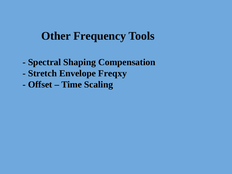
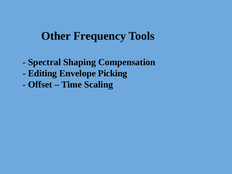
Stretch: Stretch -> Editing
Freqxy: Freqxy -> Picking
